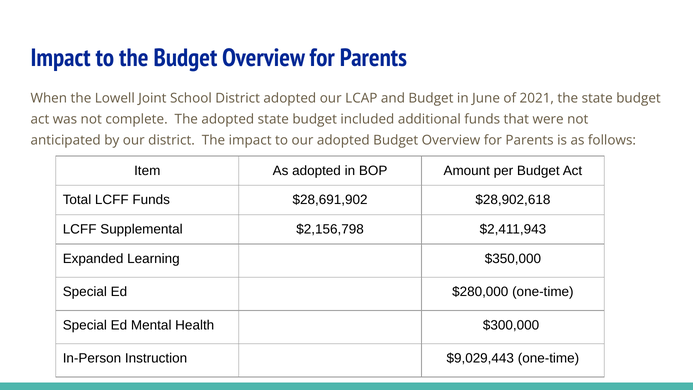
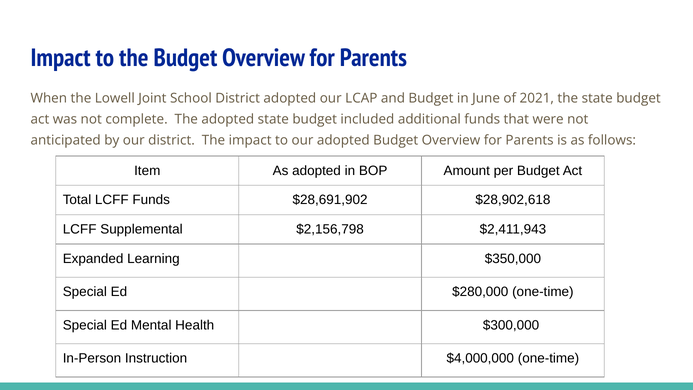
$9,029,443: $9,029,443 -> $4,000,000
